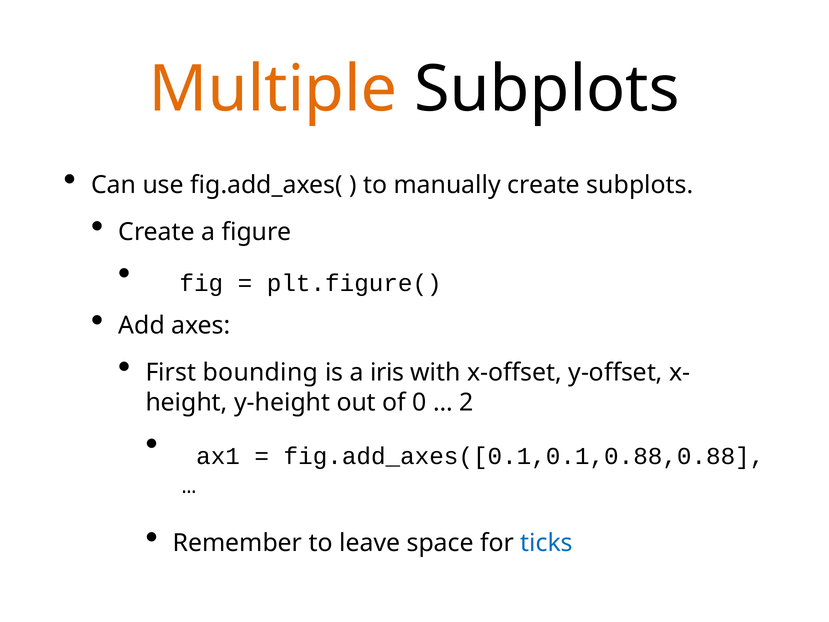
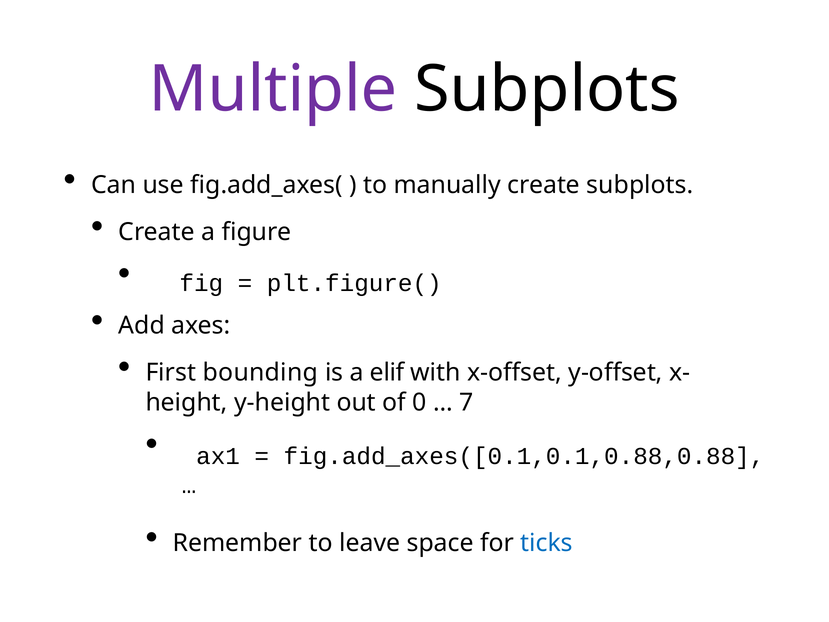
Multiple colour: orange -> purple
iris: iris -> elif
2: 2 -> 7
